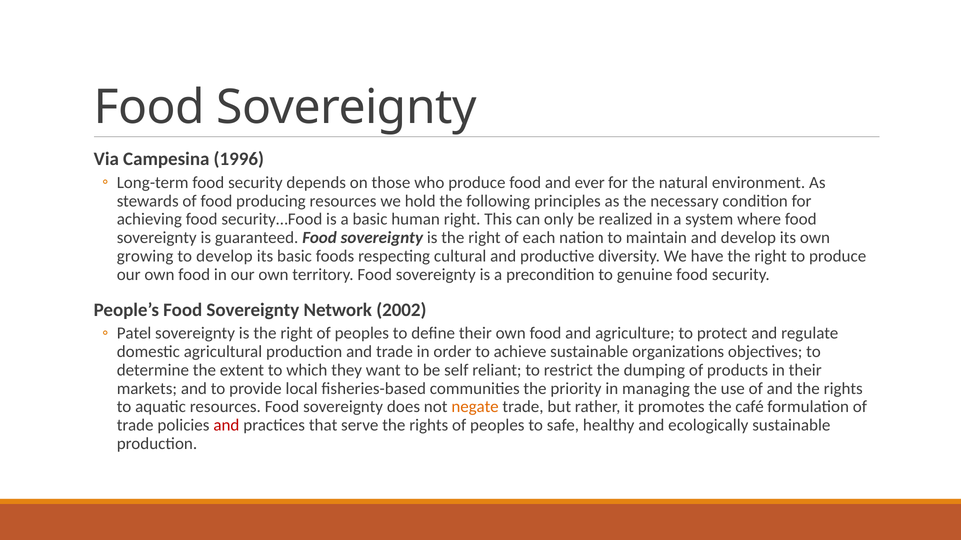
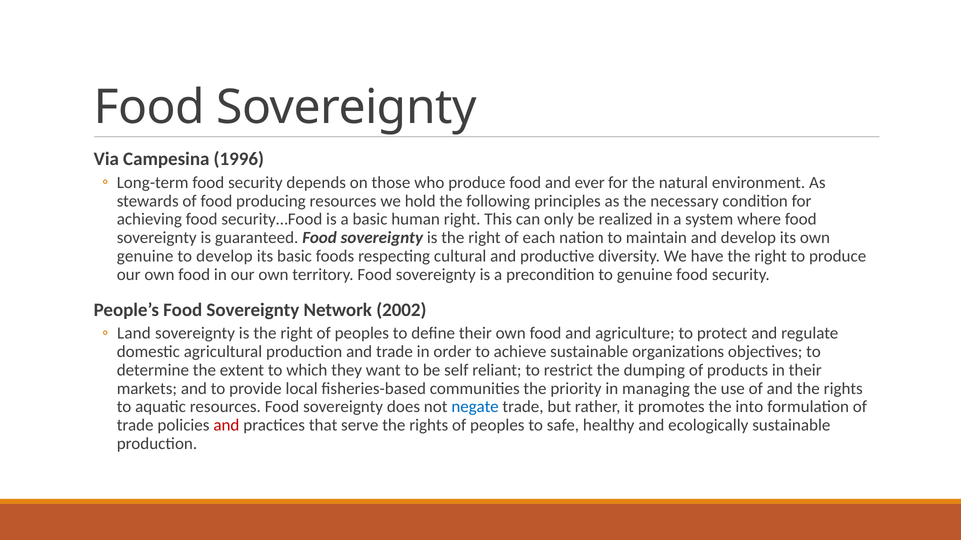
growing at (145, 256): growing -> genuine
Patel: Patel -> Land
negate colour: orange -> blue
café: café -> into
